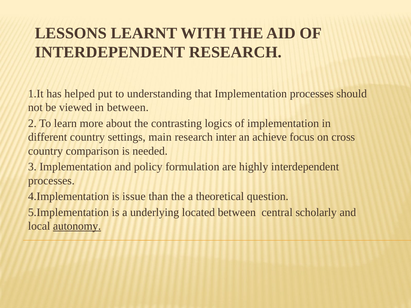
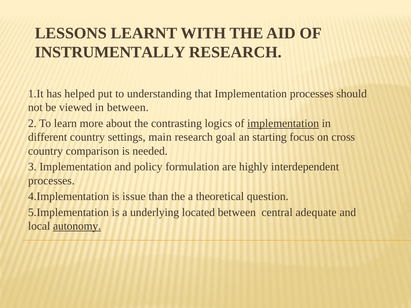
INTERDEPENDENT at (110, 52): INTERDEPENDENT -> INSTRUMENTALLY
implementation at (283, 124) underline: none -> present
inter: inter -> goal
achieve: achieve -> starting
scholarly: scholarly -> adequate
